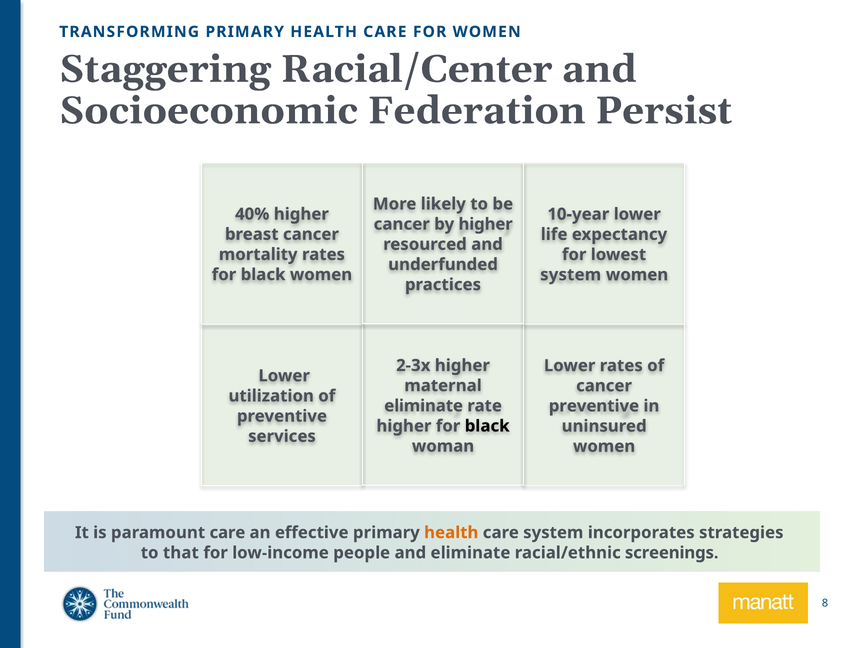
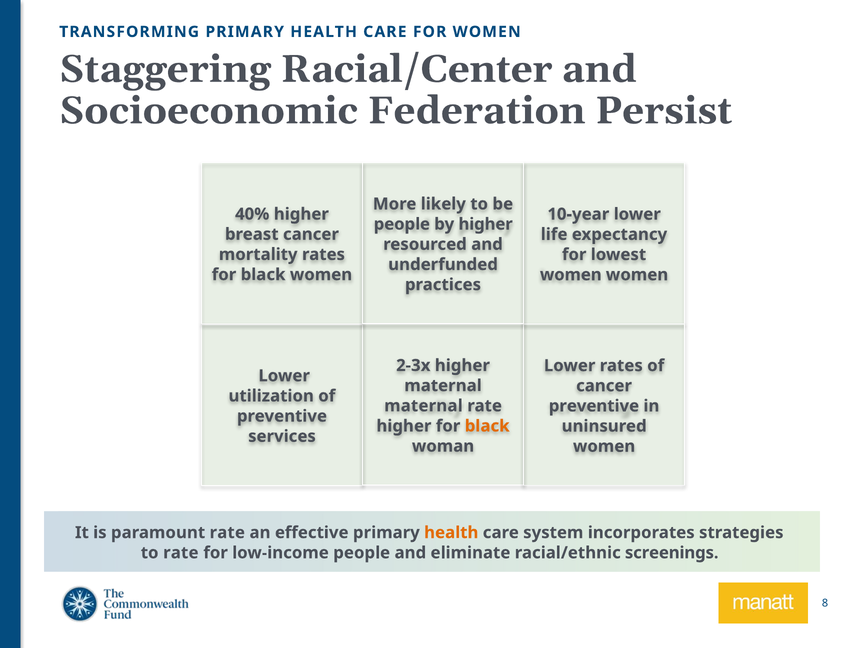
cancer at (402, 224): cancer -> people
system at (571, 275): system -> women
eliminate at (424, 406): eliminate -> maternal
black at (487, 426) colour: black -> orange
paramount care: care -> rate
to that: that -> rate
